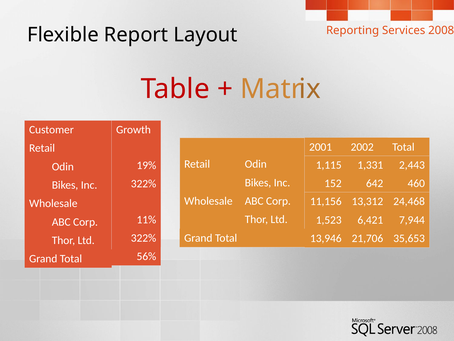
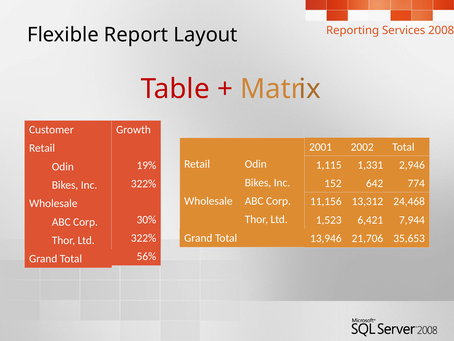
2,443: 2,443 -> 2,946
460: 460 -> 774
11%: 11% -> 30%
